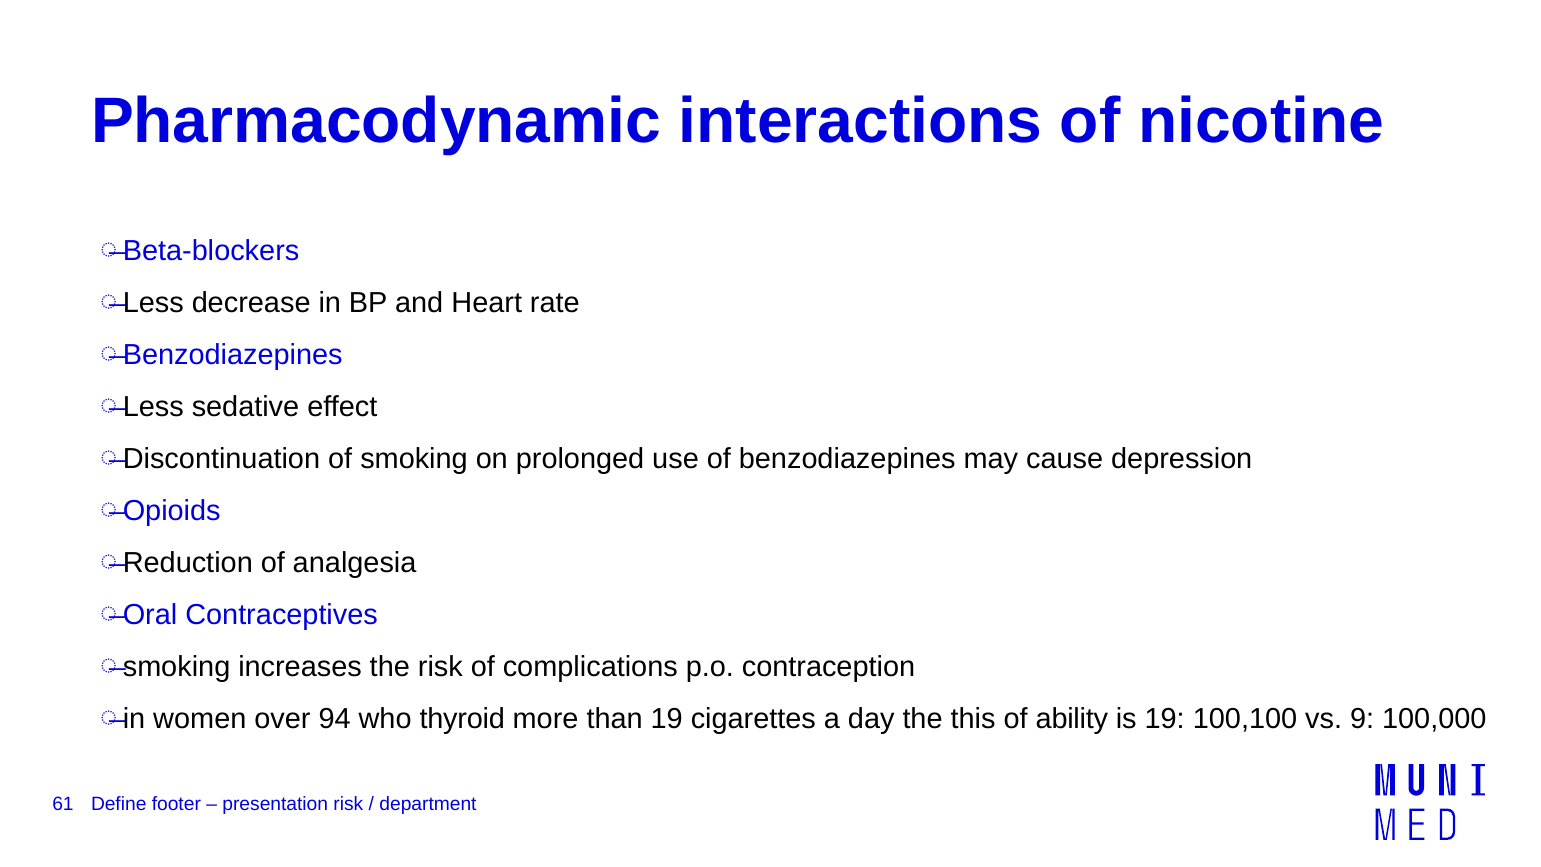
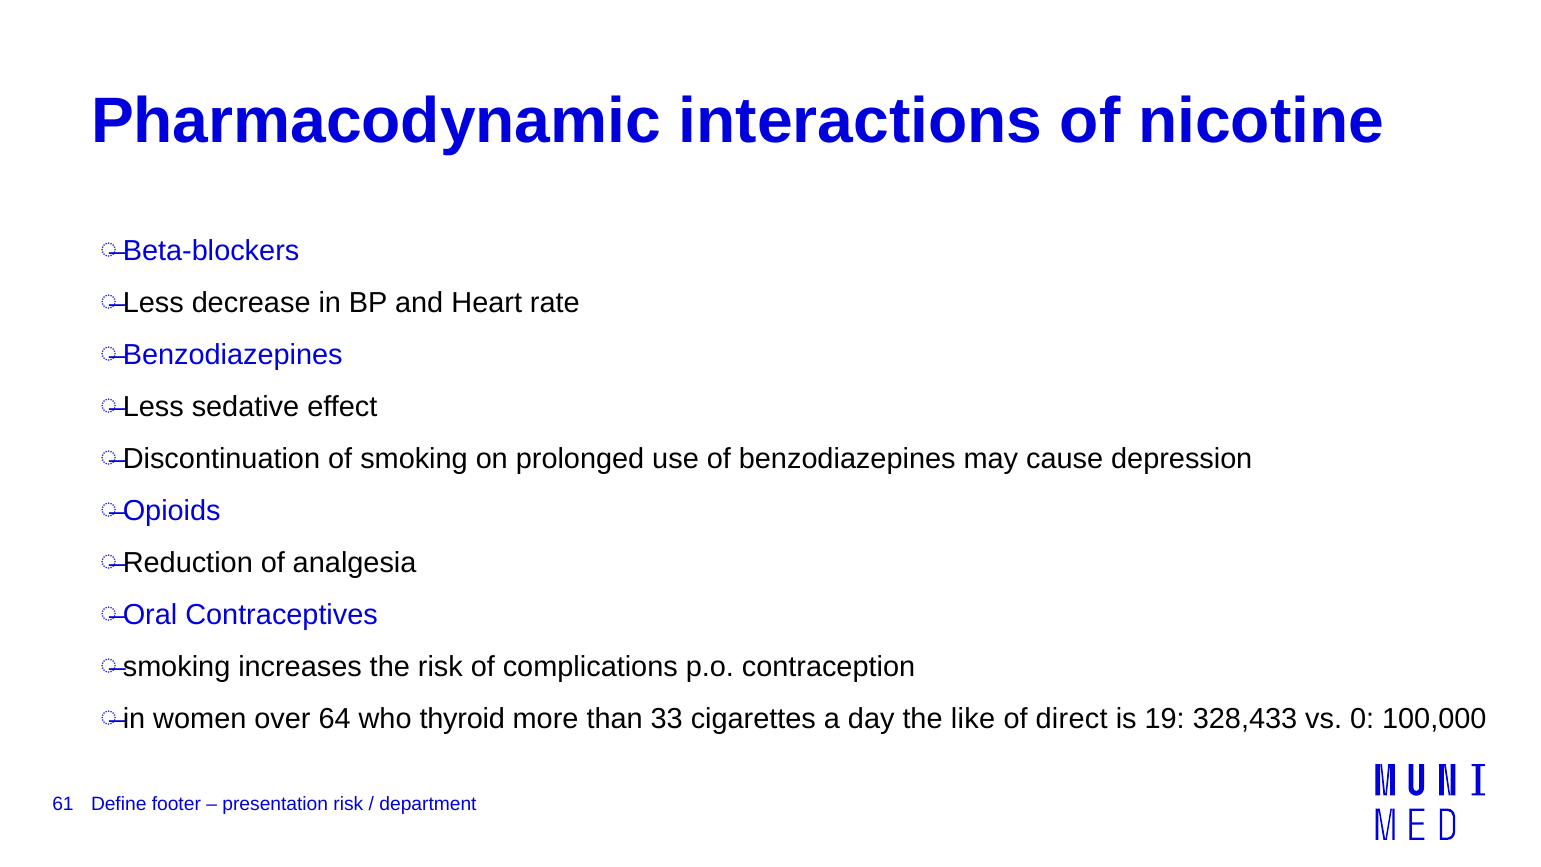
94: 94 -> 64
than 19: 19 -> 33
this: this -> like
ability: ability -> direct
100,100: 100,100 -> 328,433
9: 9 -> 0
